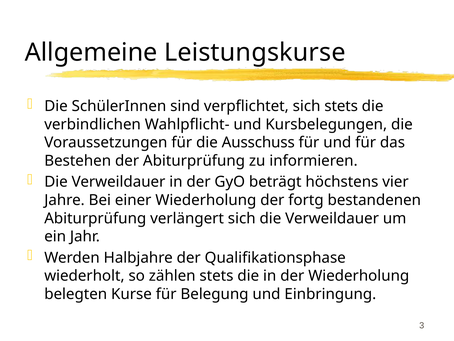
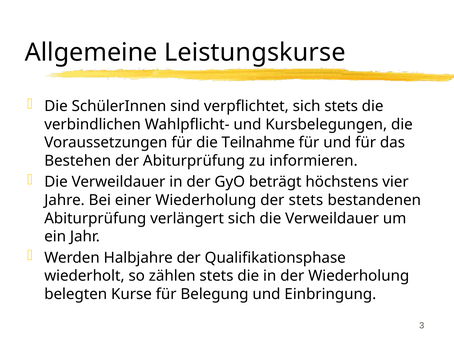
Ausschuss: Ausschuss -> Teilnahme
der fortg: fortg -> stets
